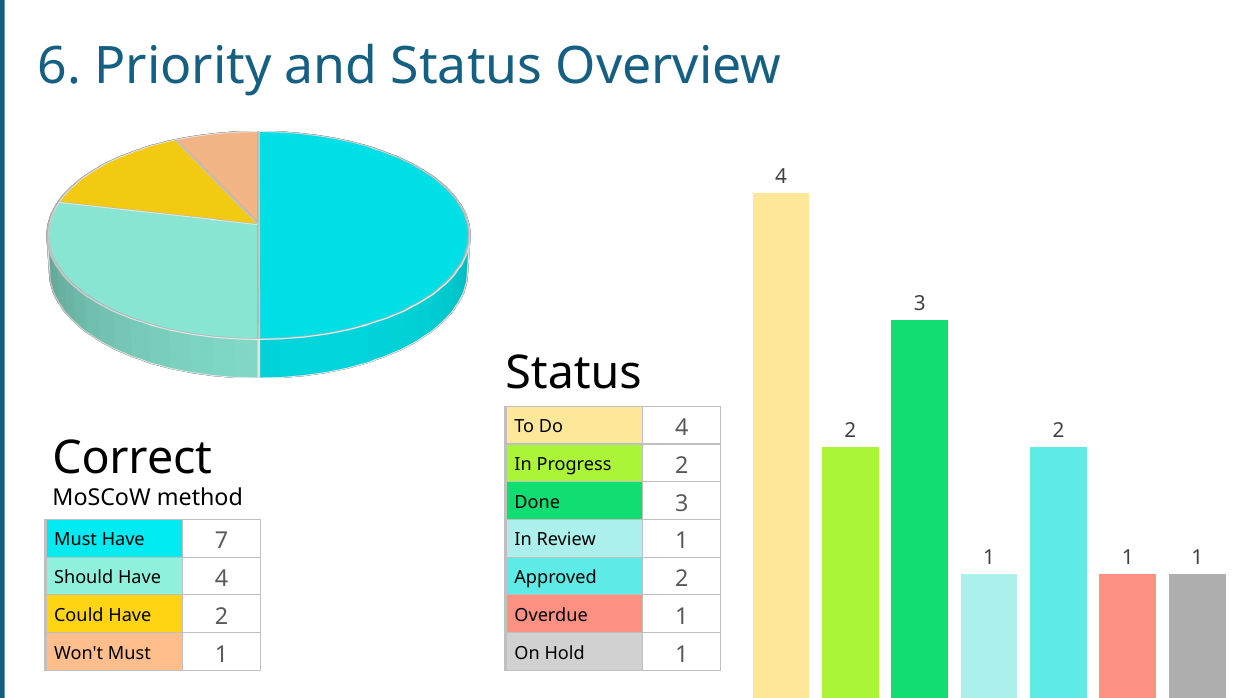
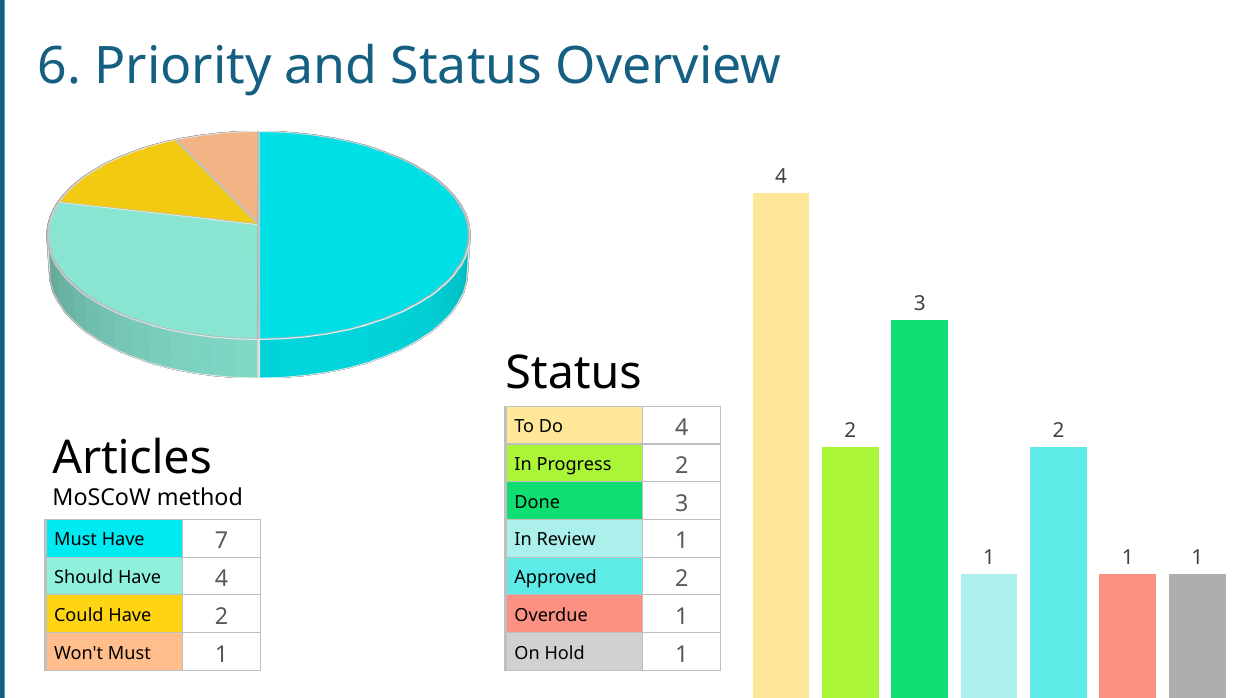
Correct: Correct -> Articles
